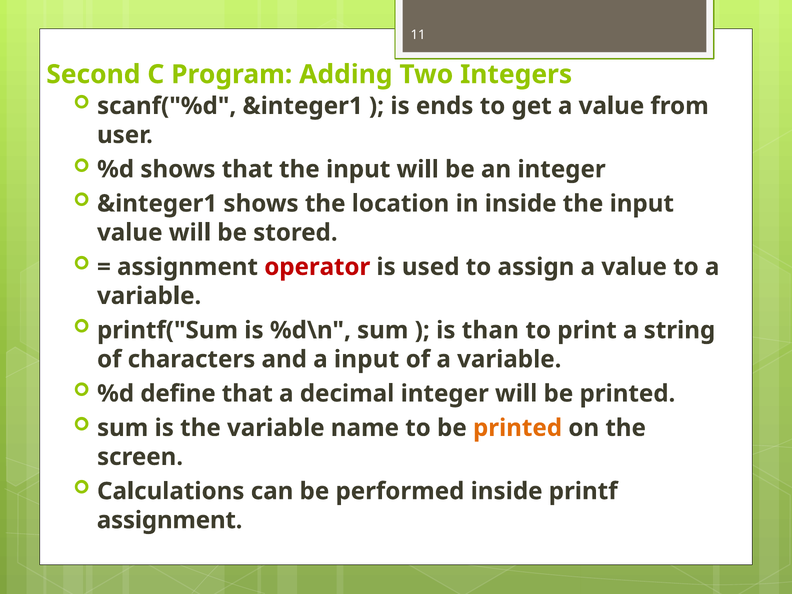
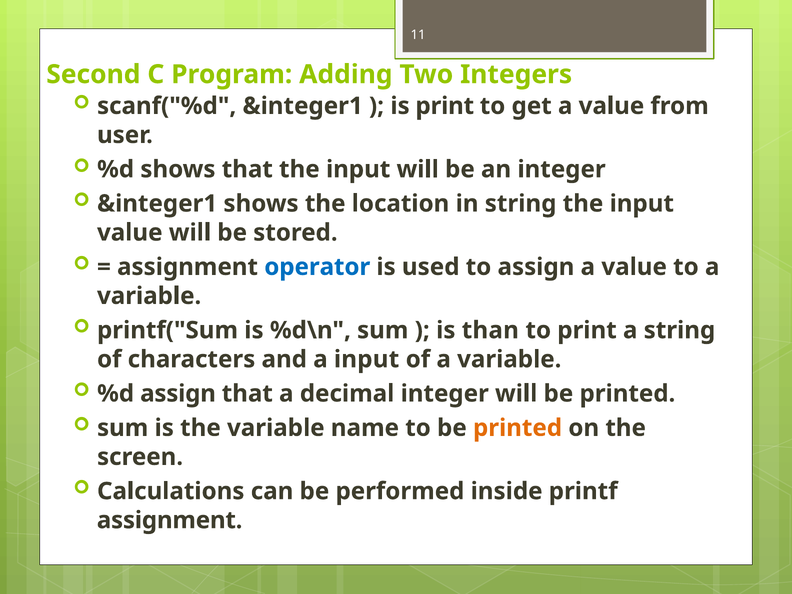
is ends: ends -> print
in inside: inside -> string
operator colour: red -> blue
%d define: define -> assign
